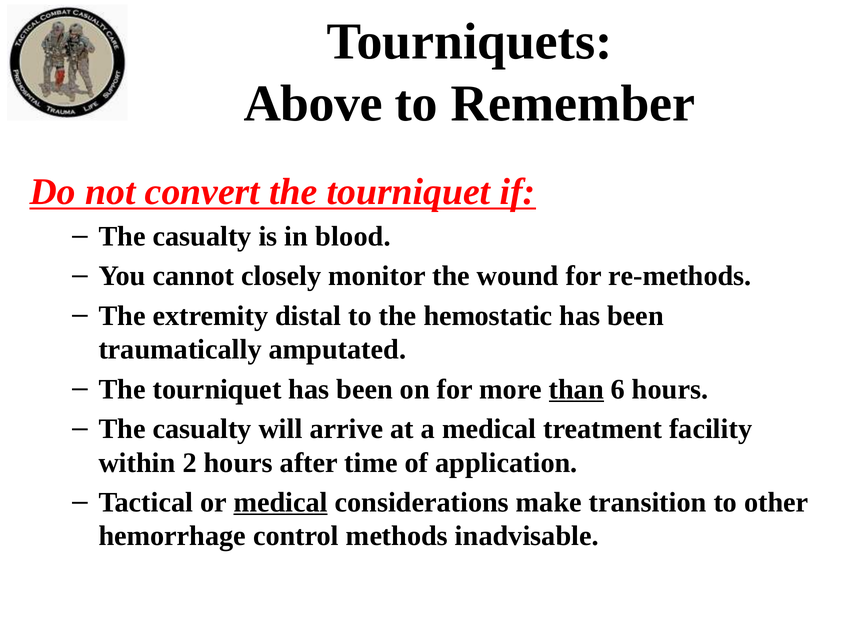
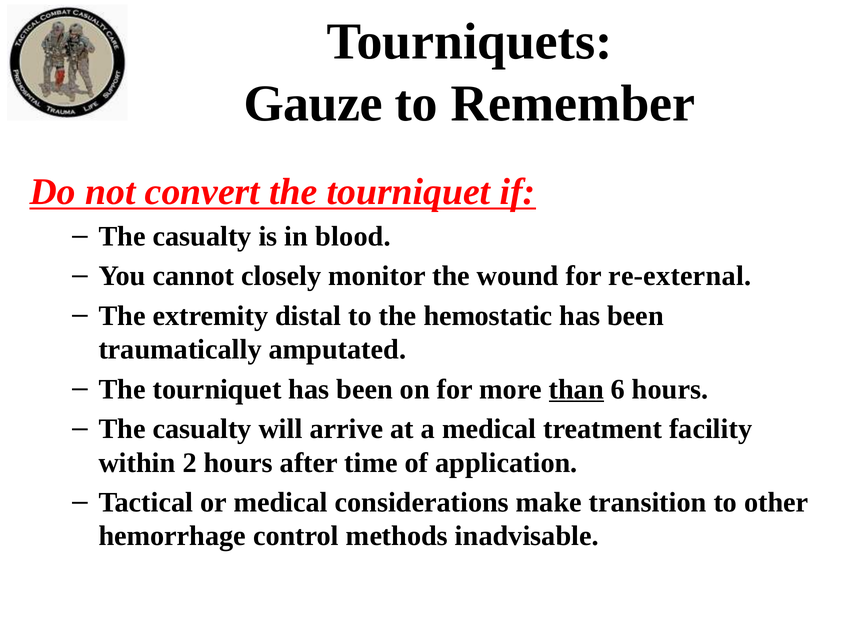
Above: Above -> Gauze
re-methods: re-methods -> re-external
medical at (281, 502) underline: present -> none
